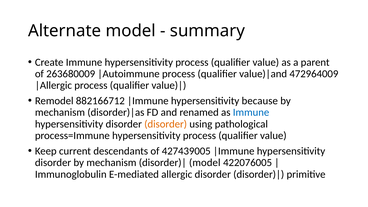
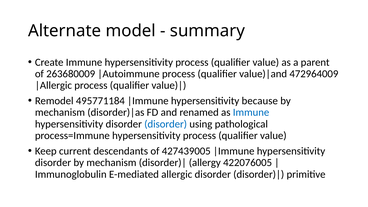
882166712: 882166712 -> 495771184
disorder at (166, 124) colour: orange -> blue
model at (205, 163): model -> allergy
